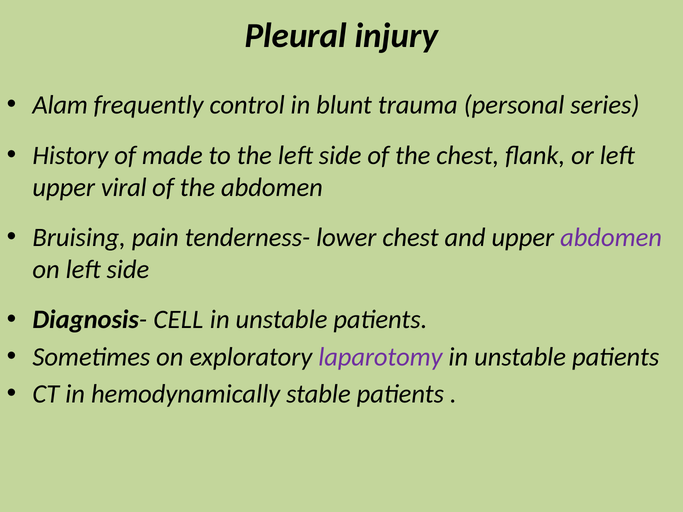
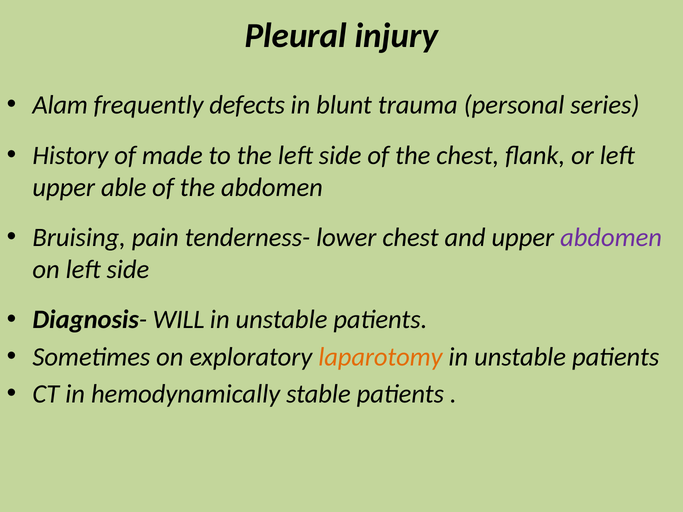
control: control -> defects
viral: viral -> able
CELL: CELL -> WILL
laparotomy colour: purple -> orange
